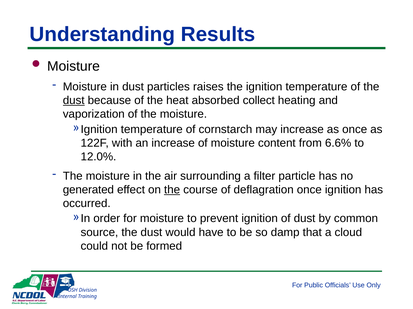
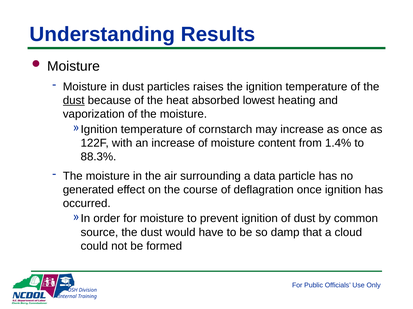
collect: collect -> lowest
6.6%: 6.6% -> 1.4%
12.0%: 12.0% -> 88.3%
filter: filter -> data
the at (172, 190) underline: present -> none
